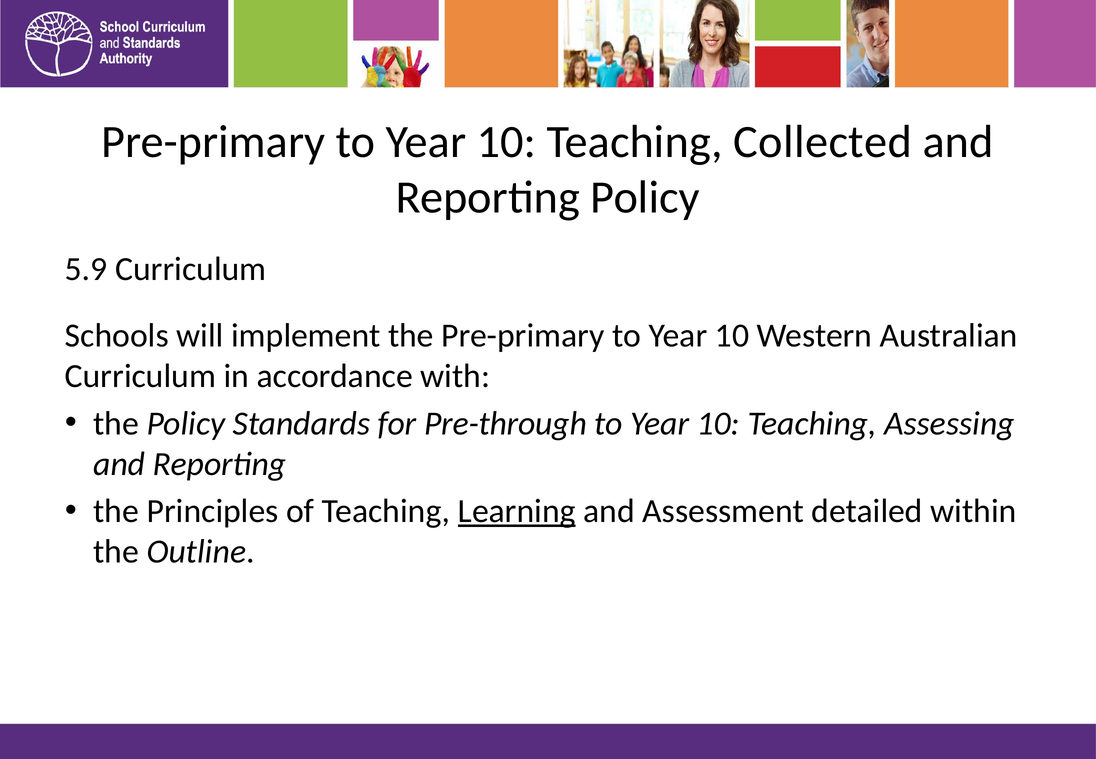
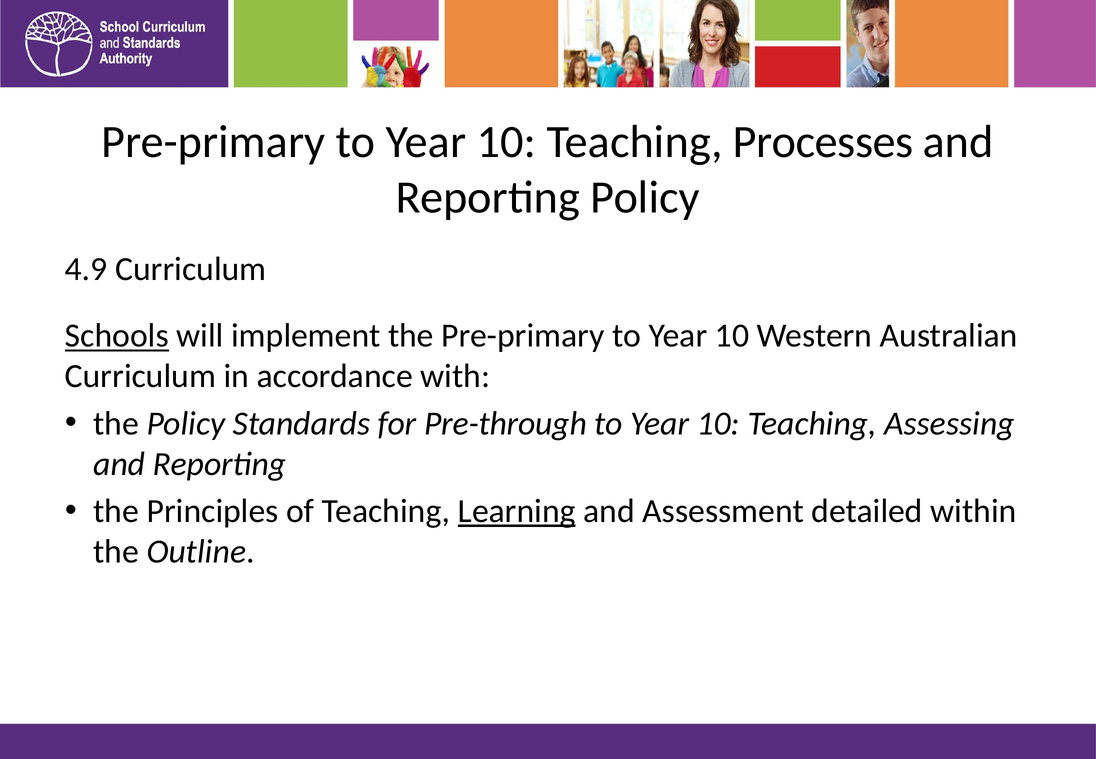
Collected: Collected -> Processes
5.9: 5.9 -> 4.9
Schools underline: none -> present
